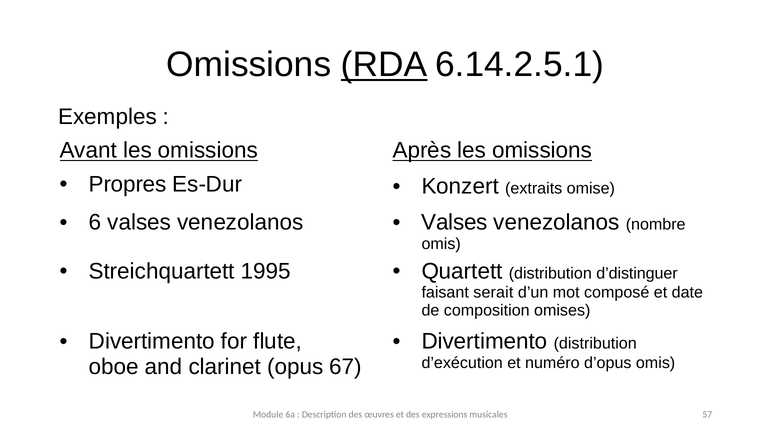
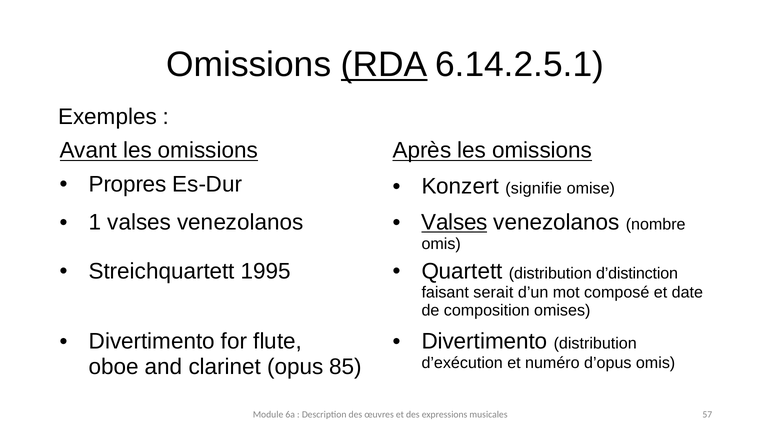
extraits: extraits -> signifie
6: 6 -> 1
Valses at (454, 222) underline: none -> present
d’distinguer: d’distinguer -> d’distinction
67: 67 -> 85
